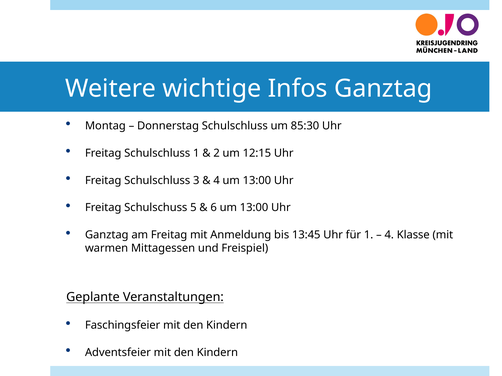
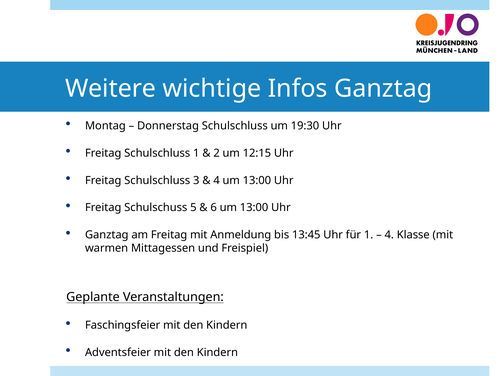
85:30: 85:30 -> 19:30
